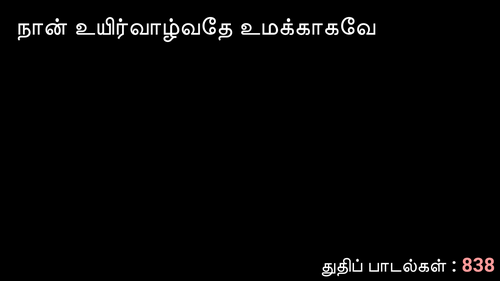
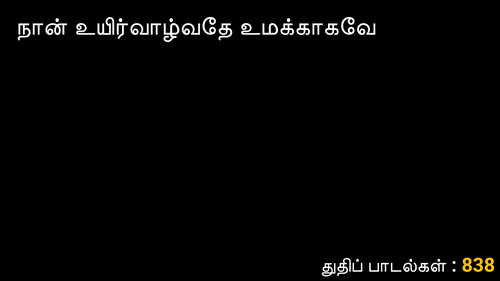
838 colour: pink -> yellow
